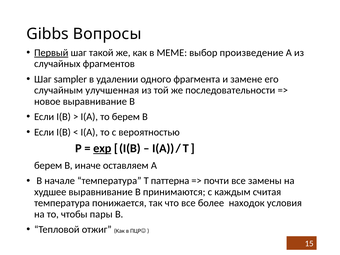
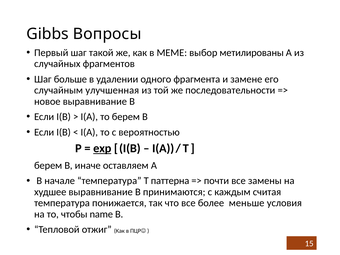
Первый underline: present -> none
произведение: произведение -> метилированы
sampler: sampler -> больше
находок: находок -> меньше
пары: пары -> name
